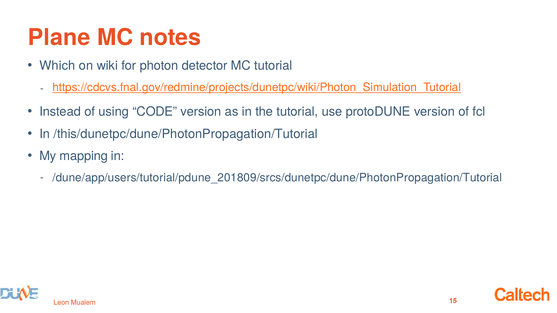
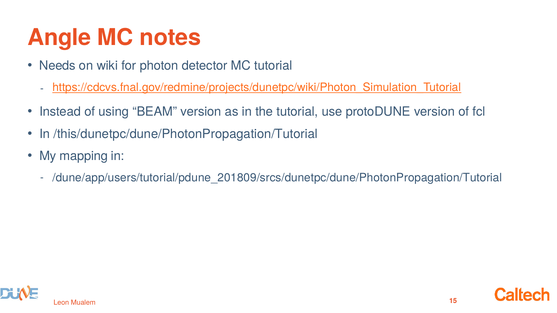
Plane: Plane -> Angle
Which: Which -> Needs
CODE: CODE -> BEAM
